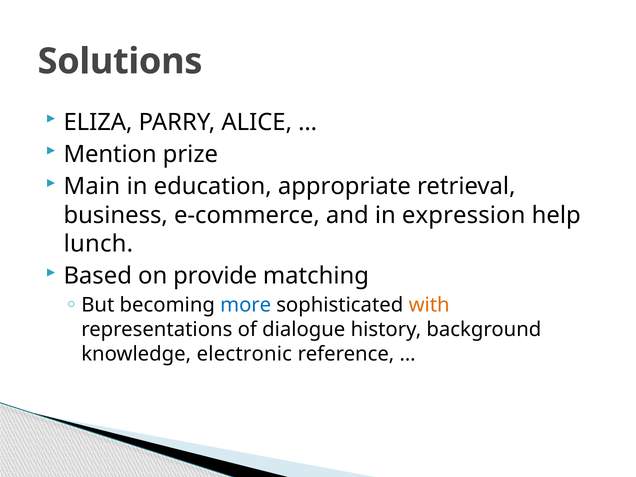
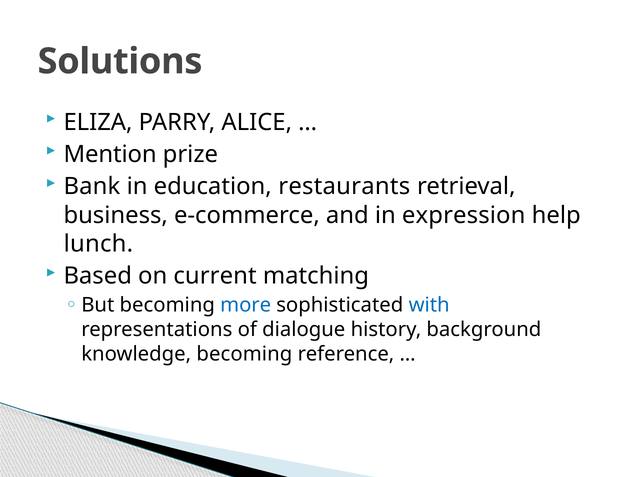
Main: Main -> Bank
appropriate: appropriate -> restaurants
provide: provide -> current
with colour: orange -> blue
knowledge electronic: electronic -> becoming
